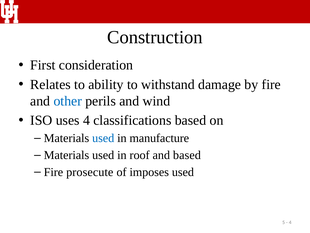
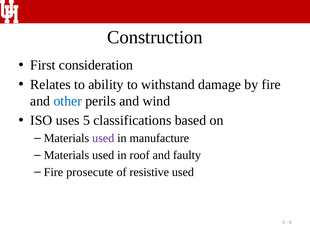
uses 4: 4 -> 5
used at (103, 138) colour: blue -> purple
and based: based -> faulty
imposes: imposes -> resistive
